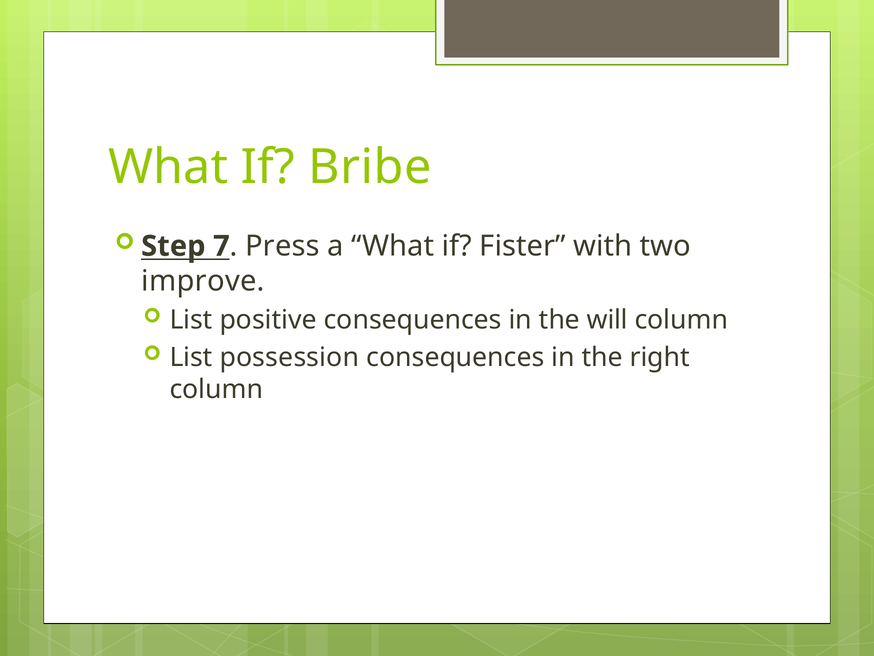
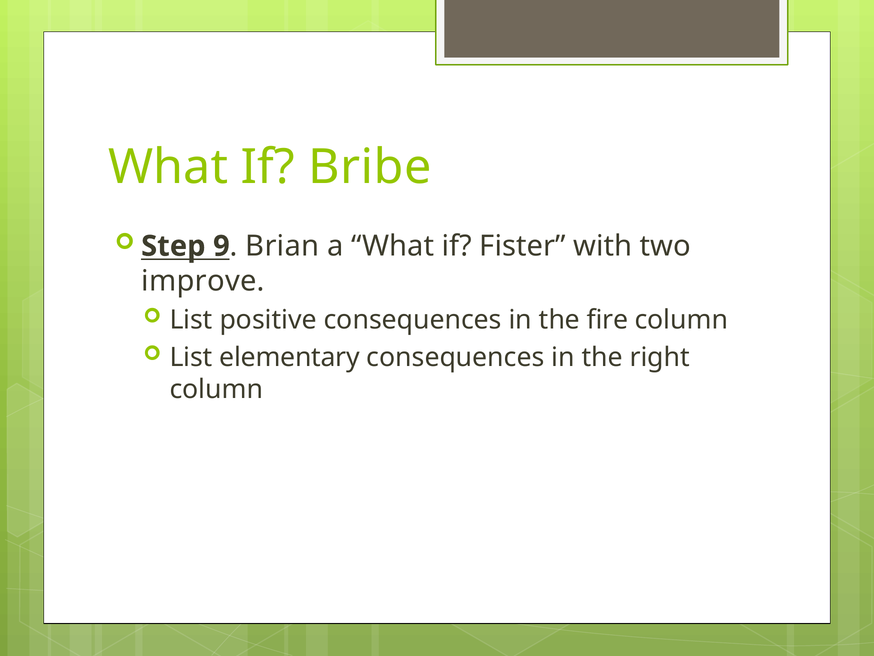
7: 7 -> 9
Press: Press -> Brian
will: will -> fire
possession: possession -> elementary
